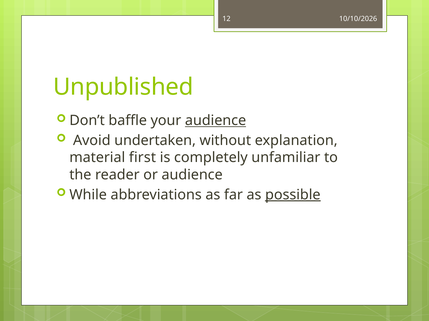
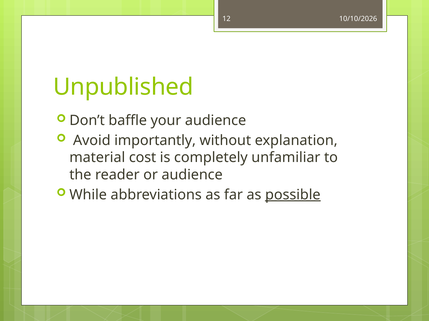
audience at (216, 121) underline: present -> none
undertaken: undertaken -> importantly
first: first -> cost
